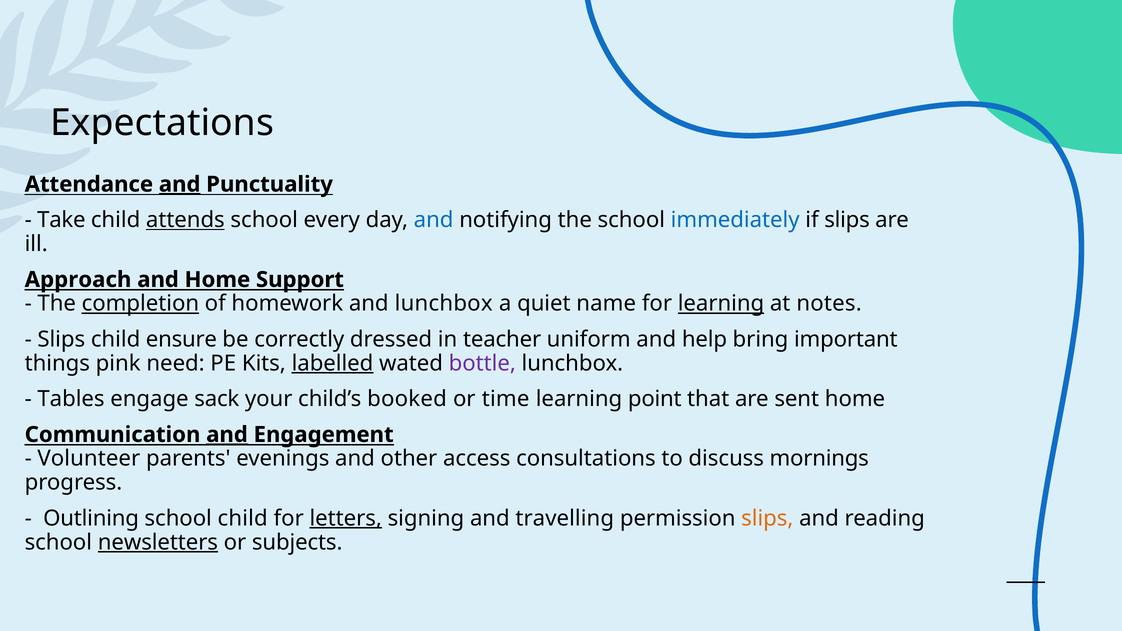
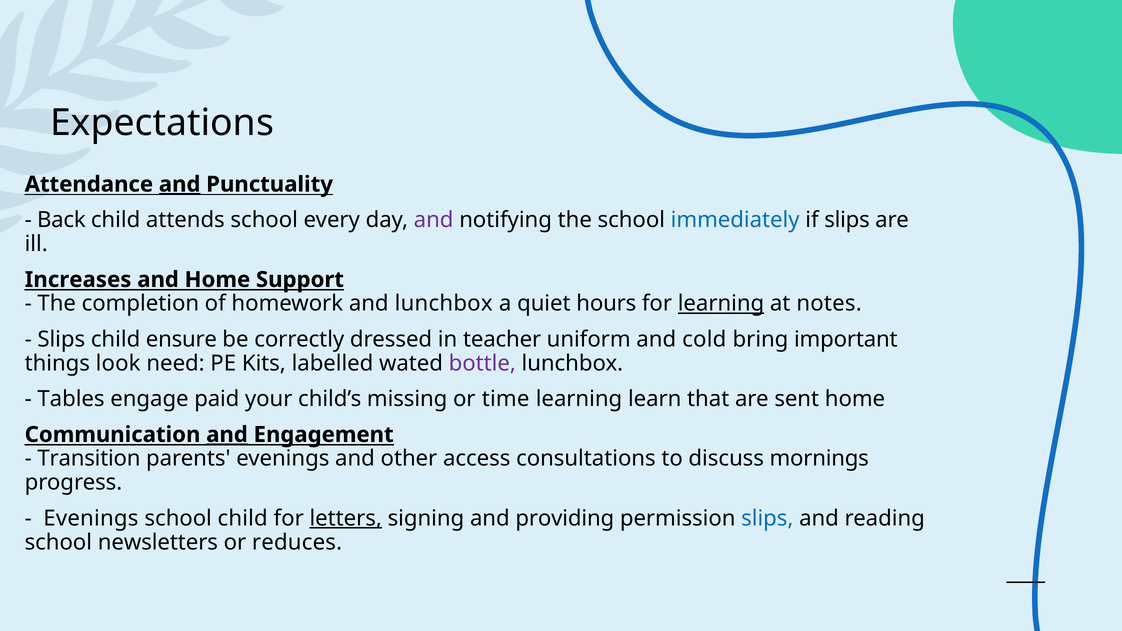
Take: Take -> Back
attends underline: present -> none
and at (434, 220) colour: blue -> purple
Approach: Approach -> Increases
completion underline: present -> none
name: name -> hours
help: help -> cold
pink: pink -> look
labelled underline: present -> none
sack: sack -> paid
booked: booked -> missing
point: point -> learn
Volunteer: Volunteer -> Transition
Outlining at (91, 518): Outlining -> Evenings
travelling: travelling -> providing
slips at (767, 518) colour: orange -> blue
newsletters underline: present -> none
subjects: subjects -> reduces
